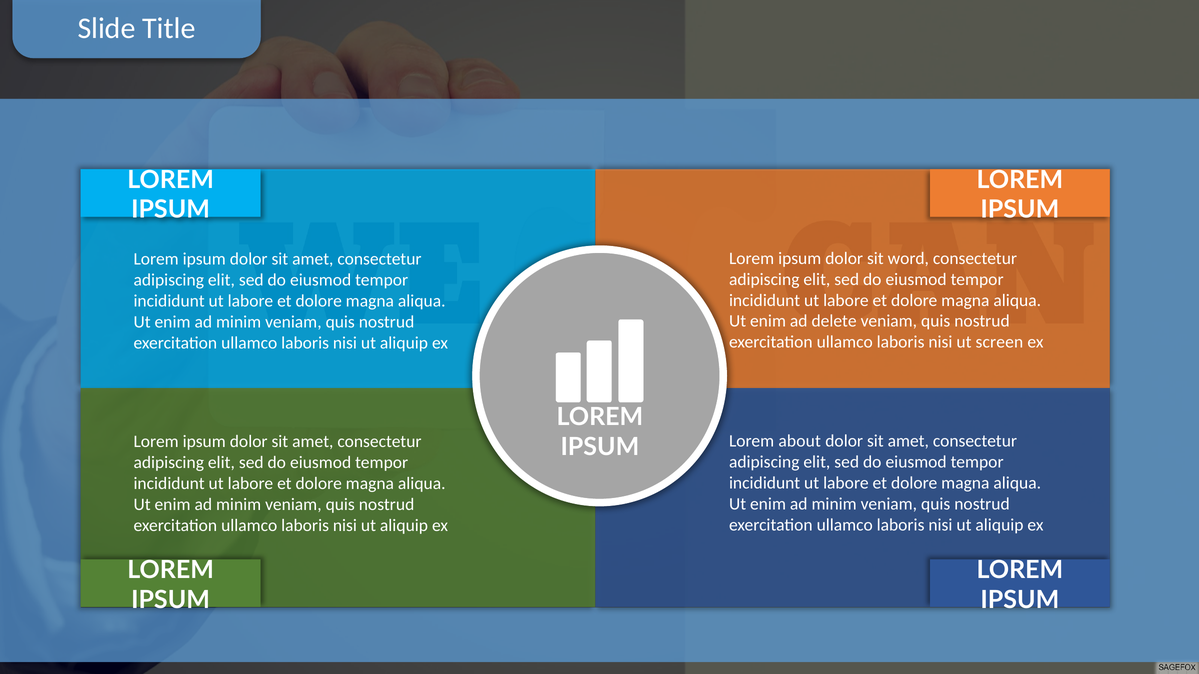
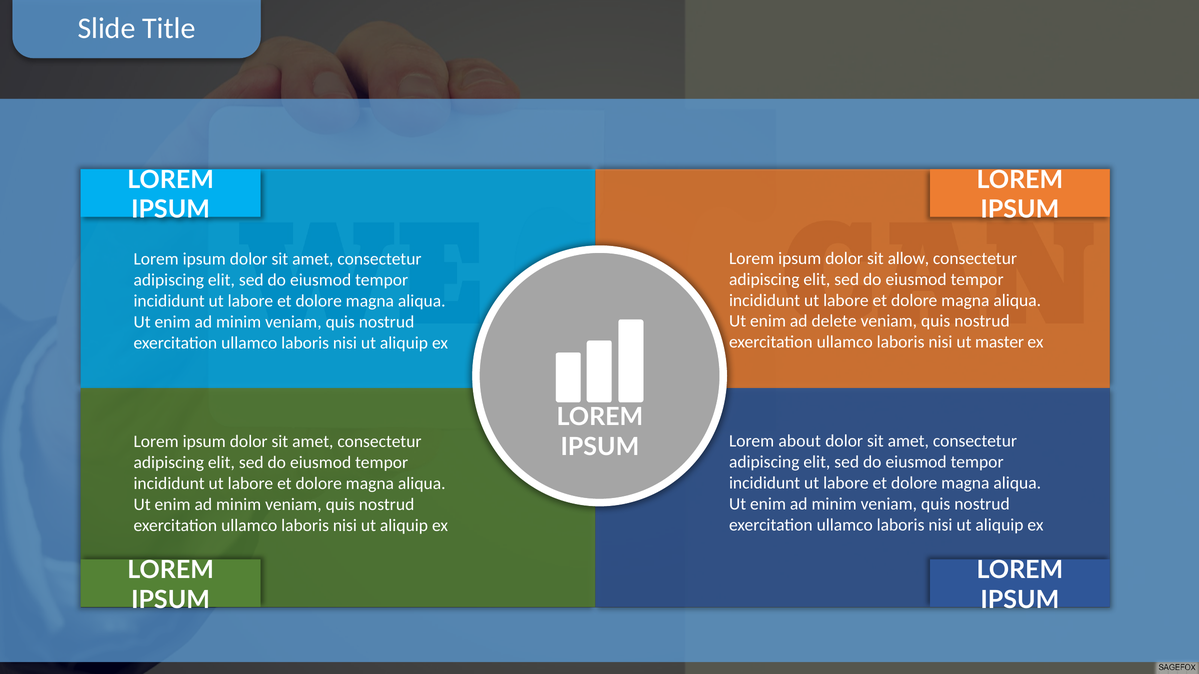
word: word -> allow
screen: screen -> master
